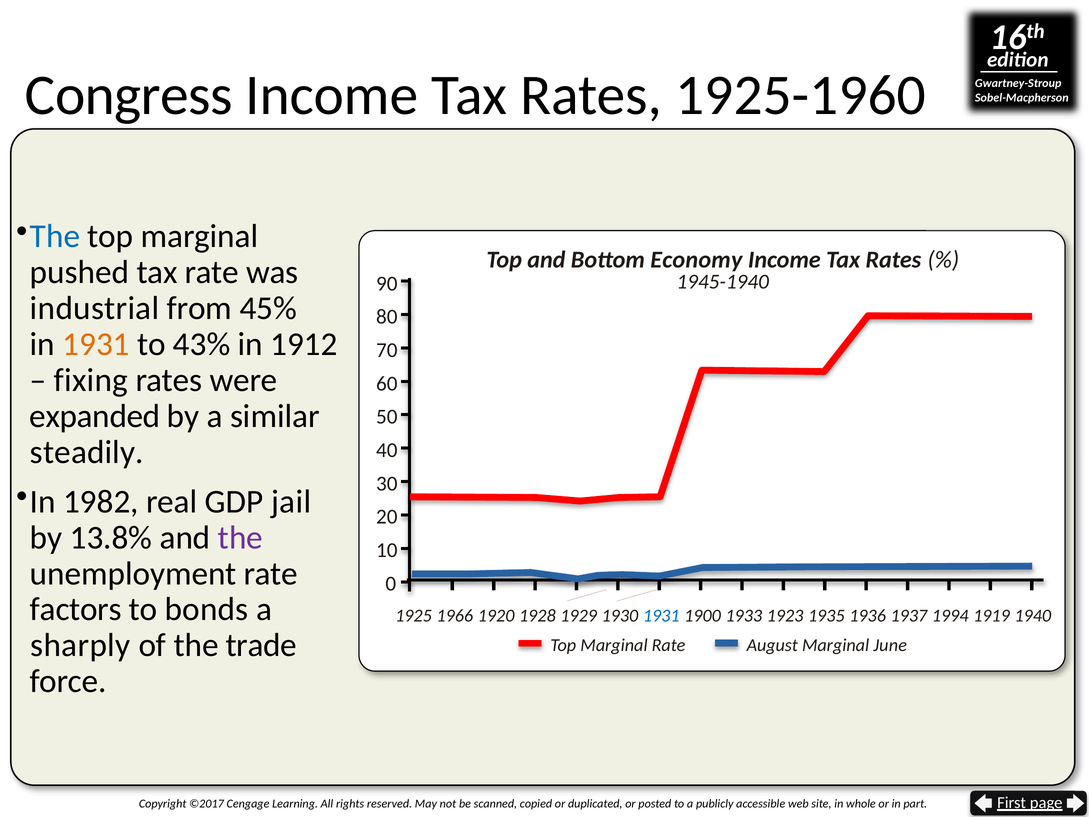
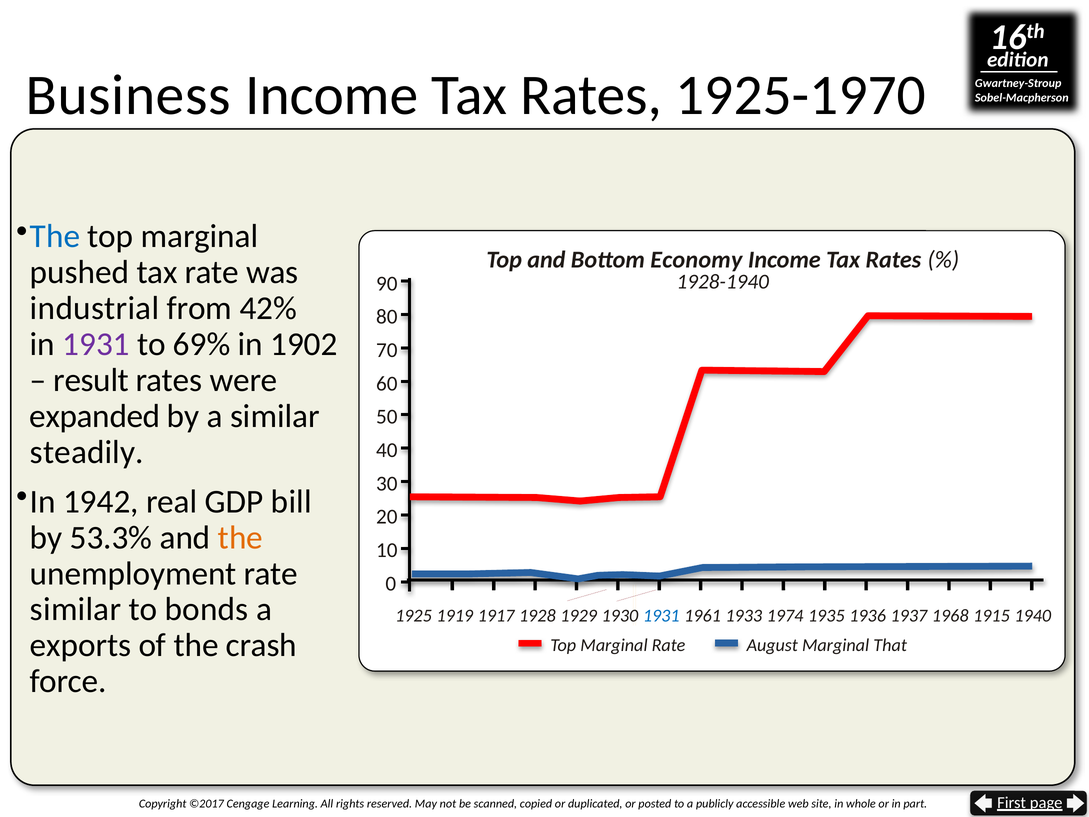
Congress: Congress -> Business
1925-1960: 1925-1960 -> 1925-1970
1945-1940: 1945-1940 -> 1928-1940
45%: 45% -> 42%
1931 at (96, 344) colour: orange -> purple
43%: 43% -> 69%
1912: 1912 -> 1902
fixing: fixing -> result
1982: 1982 -> 1942
jail: jail -> bill
13.8%: 13.8% -> 53.3%
the at (241, 537) colour: purple -> orange
factors at (76, 609): factors -> similar
1966: 1966 -> 1919
1920: 1920 -> 1917
1900: 1900 -> 1961
1923: 1923 -> 1974
1994: 1994 -> 1968
1919: 1919 -> 1915
sharply: sharply -> exports
trade: trade -> crash
June: June -> That
